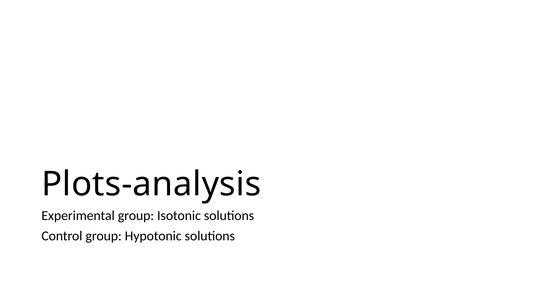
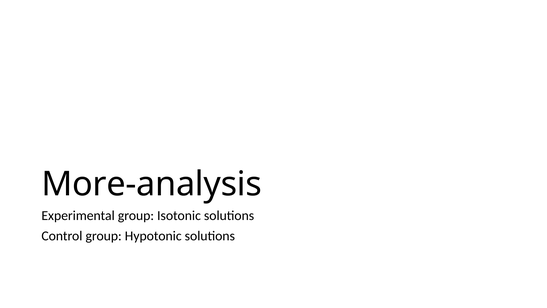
Plots-analysis: Plots-analysis -> More-analysis
